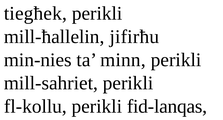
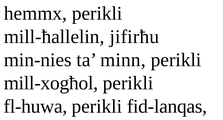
tiegħek: tiegħek -> hemmx
mill-sahriet: mill-sahriet -> mill-xogħol
fl-kollu: fl-kollu -> fl-huwa
